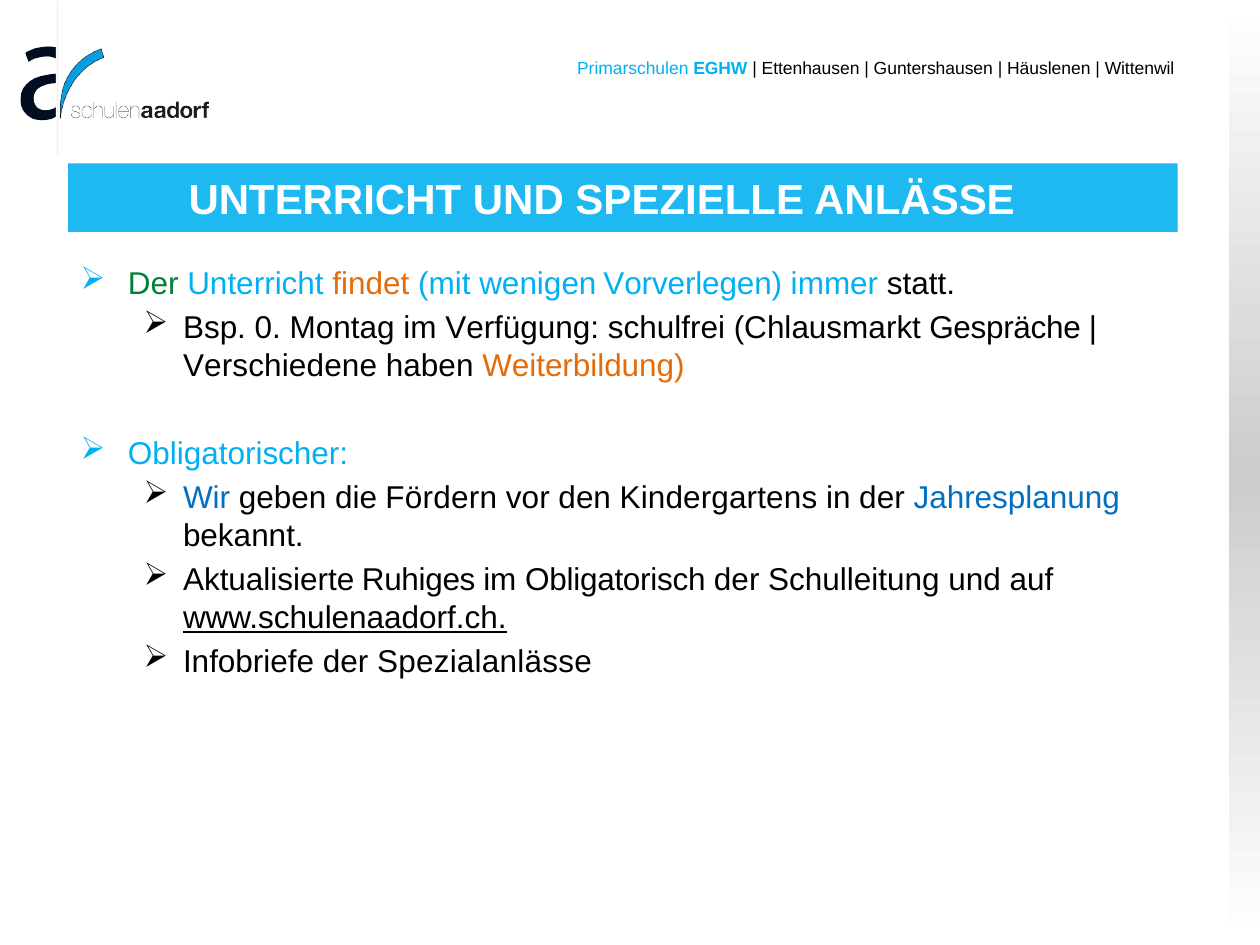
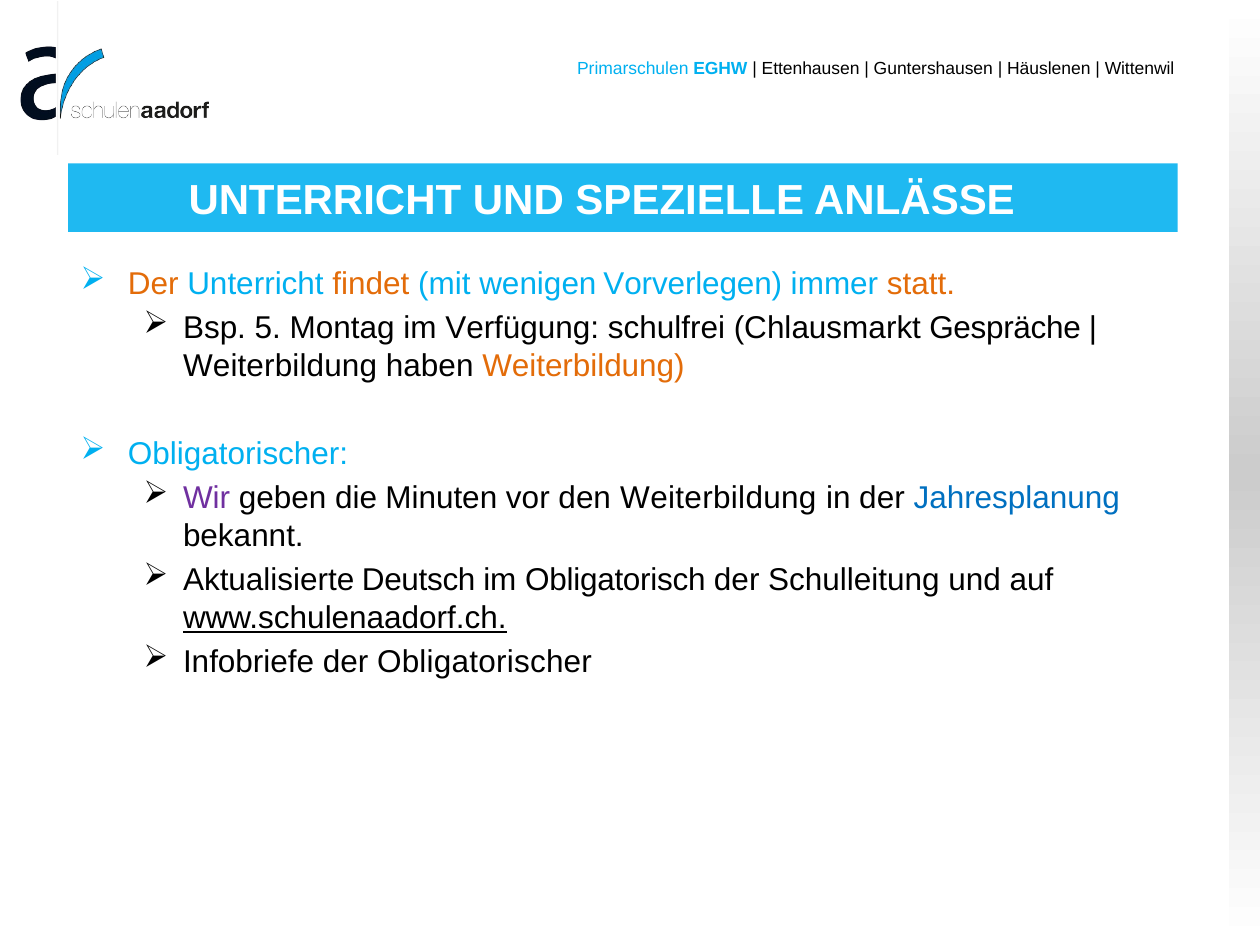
Der at (153, 284) colour: green -> orange
statt colour: black -> orange
0: 0 -> 5
Verschiedene at (280, 366): Verschiedene -> Weiterbildung
Wir colour: blue -> purple
Fördern: Fördern -> Minuten
den Kindergartens: Kindergartens -> Weiterbildung
Ruhiges: Ruhiges -> Deutsch
der Spezialanlässe: Spezialanlässe -> Obligatorischer
